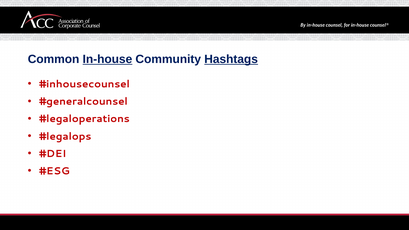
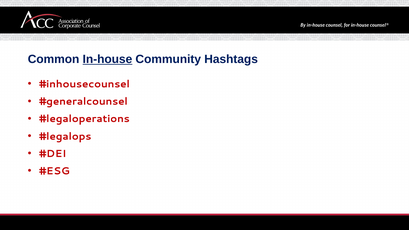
Hashtags underline: present -> none
